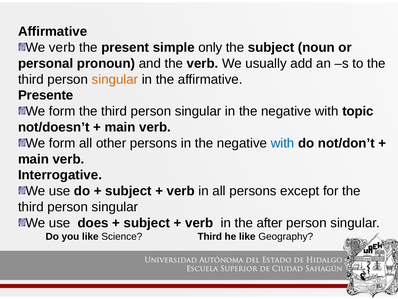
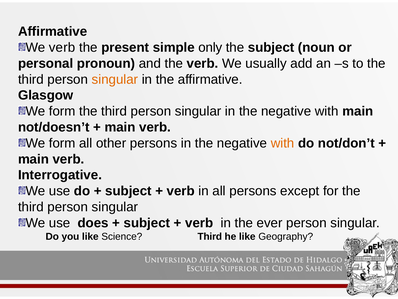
Presente: Presente -> Glasgow
with topic: topic -> main
with at (283, 143) colour: blue -> orange
after: after -> ever
